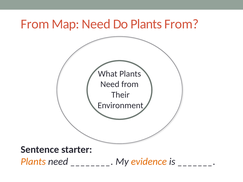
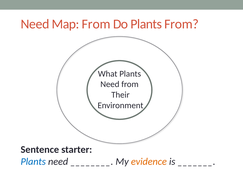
From at (35, 24): From -> Need
Map Need: Need -> From
Plants at (33, 162) colour: orange -> blue
